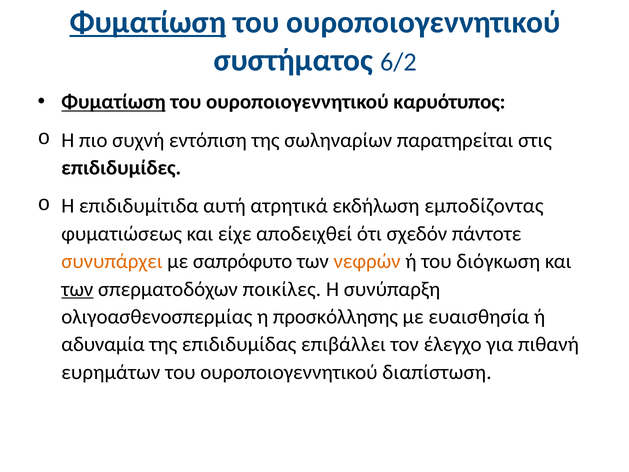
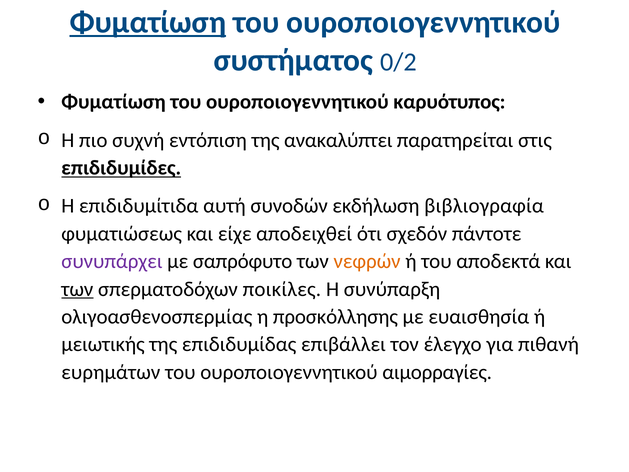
6/2: 6/2 -> 0/2
Φυματίωση at (114, 102) underline: present -> none
σωληναρίων: σωληναρίων -> ανακαλύπτει
επιδιδυμίδες underline: none -> present
ατρητικά: ατρητικά -> συνοδών
εμποδίζoντας: εμποδίζoντας -> βιβλιογραφία
συνυπάρχει colour: orange -> purple
διόγκωση: διόγκωση -> αποδεκτά
αδυναμία: αδυναμία -> μειωτικής
διαπίστωση: διαπίστωση -> αιμορραγίες
